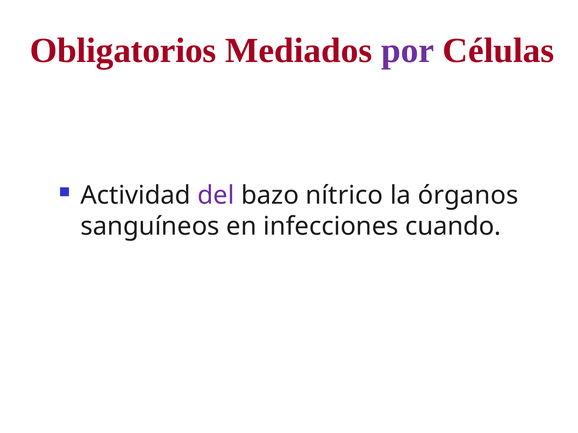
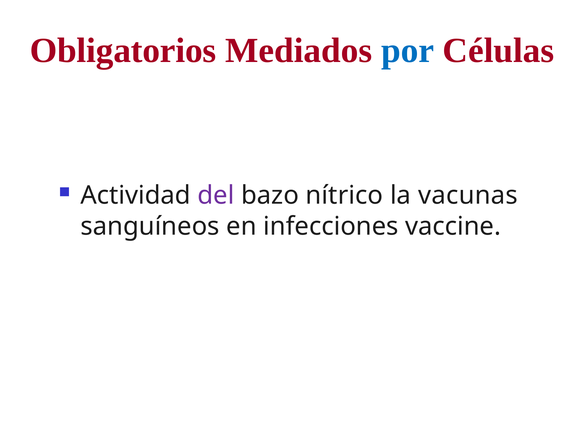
por colour: purple -> blue
órganos: órganos -> vacunas
cuando: cuando -> vaccine
